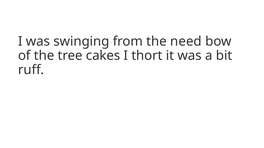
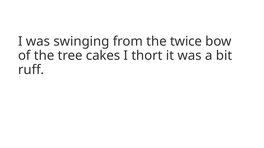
need: need -> twice
